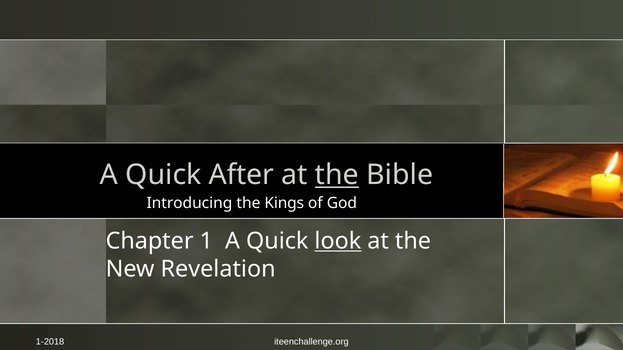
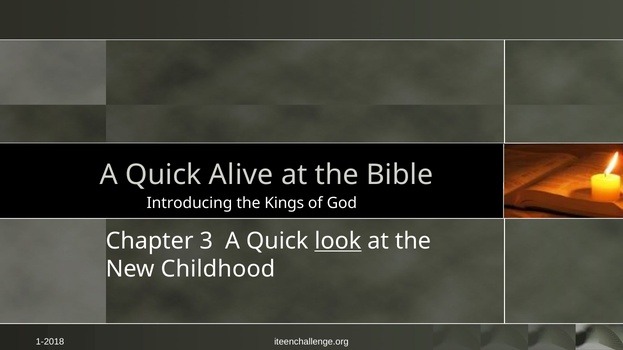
After: After -> Alive
the at (337, 175) underline: present -> none
1: 1 -> 3
Revelation: Revelation -> Childhood
